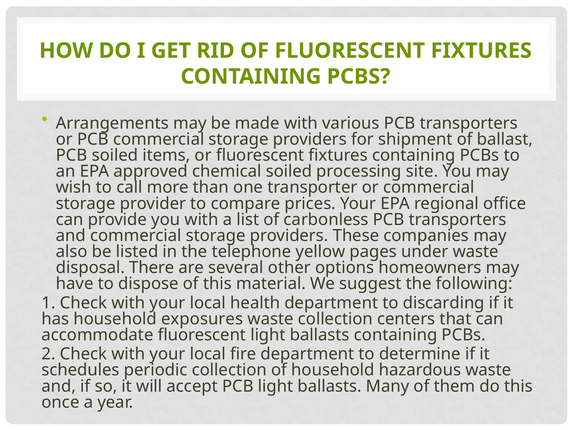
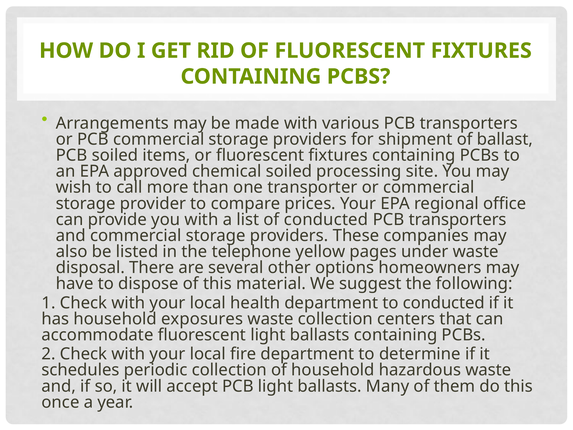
of carbonless: carbonless -> conducted
to discarding: discarding -> conducted
